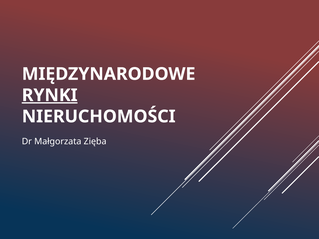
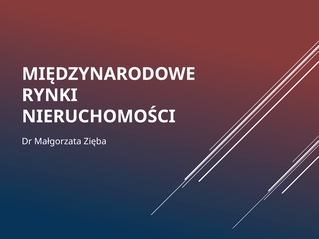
RYNKI underline: present -> none
